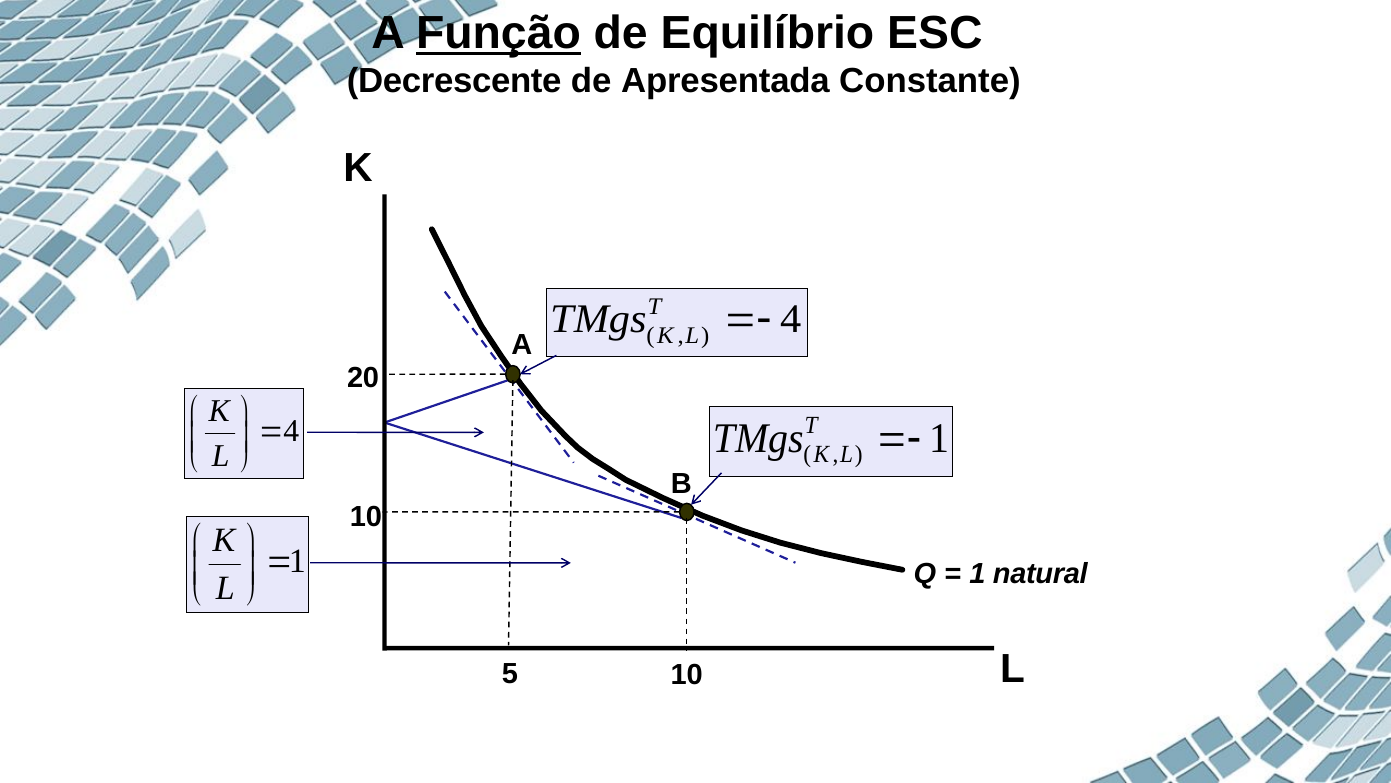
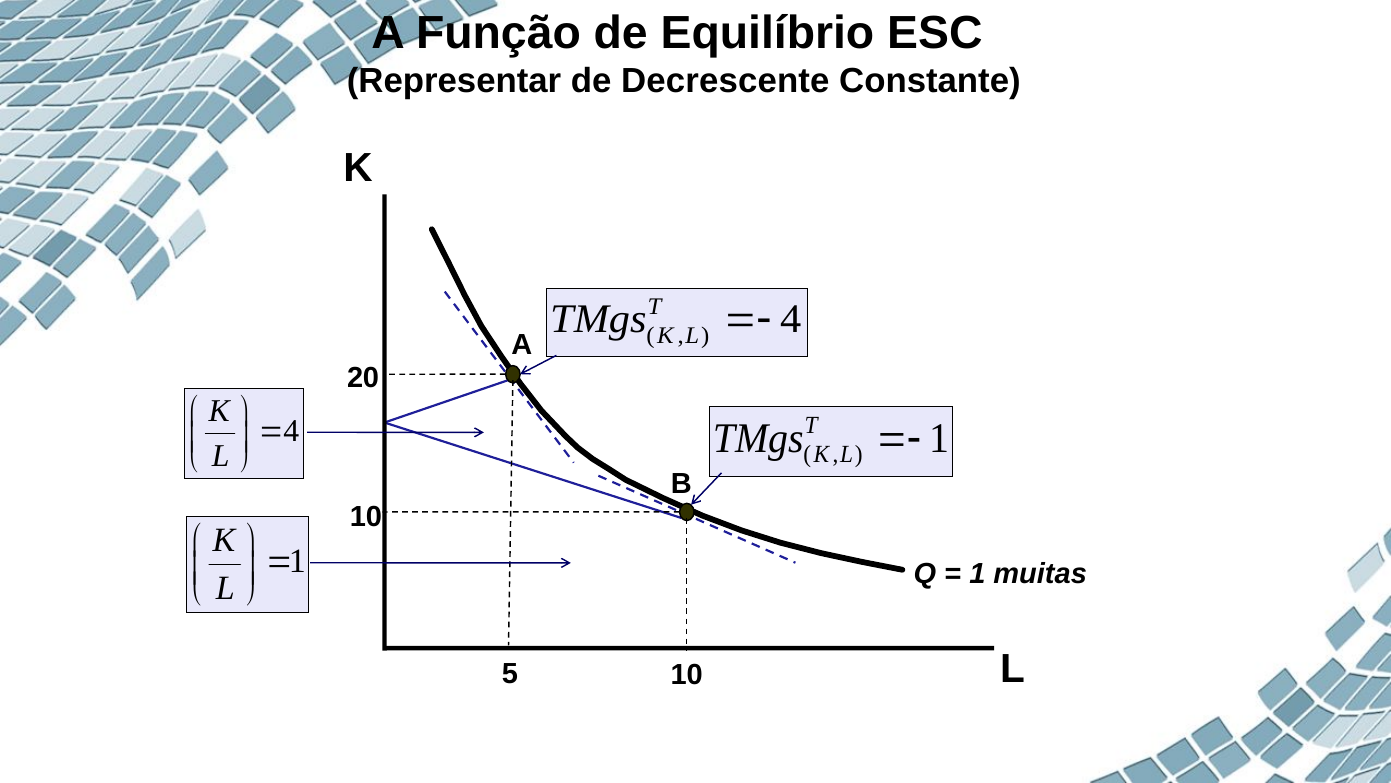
Função underline: present -> none
Decrescente: Decrescente -> Representar
Apresentada: Apresentada -> Decrescente
natural: natural -> muitas
